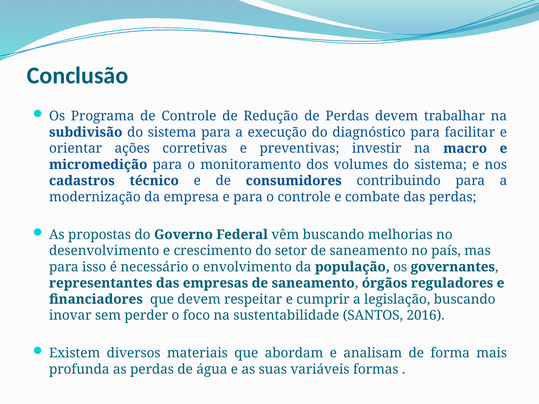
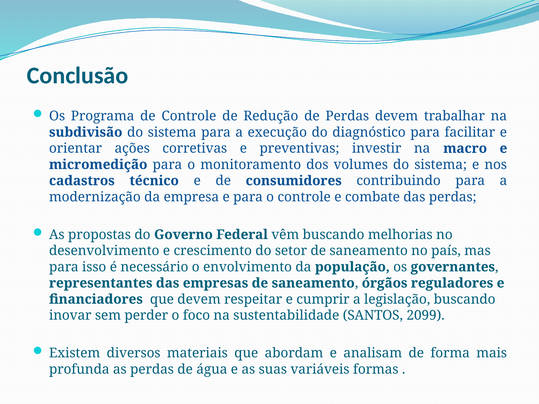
2016: 2016 -> 2099
